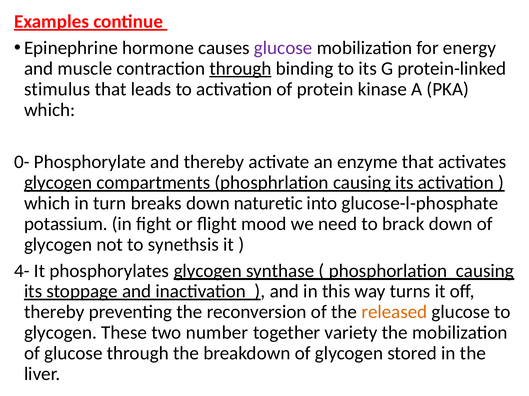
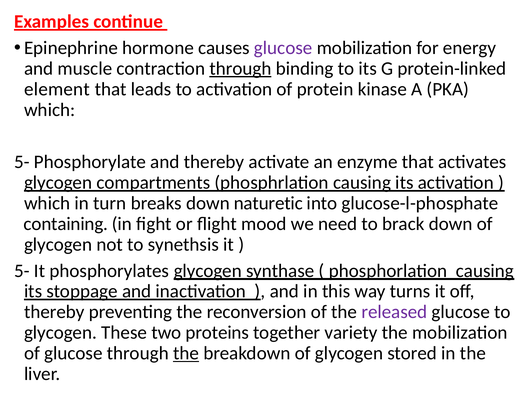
stimulus: stimulus -> element
0- at (22, 162): 0- -> 5-
potassium: potassium -> containing
4- at (22, 271): 4- -> 5-
released colour: orange -> purple
number: number -> proteins
the at (186, 354) underline: none -> present
